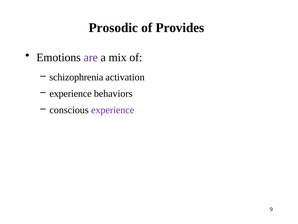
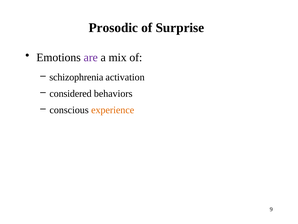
Provides: Provides -> Surprise
experience at (71, 93): experience -> considered
experience at (113, 110) colour: purple -> orange
